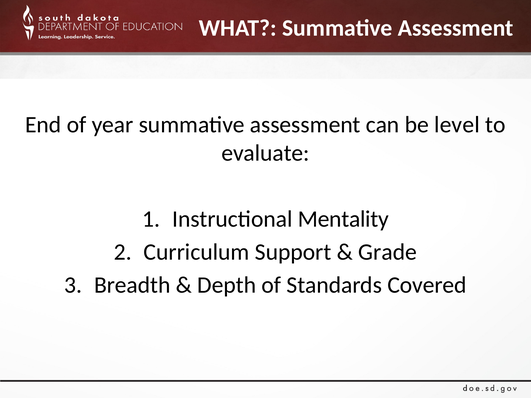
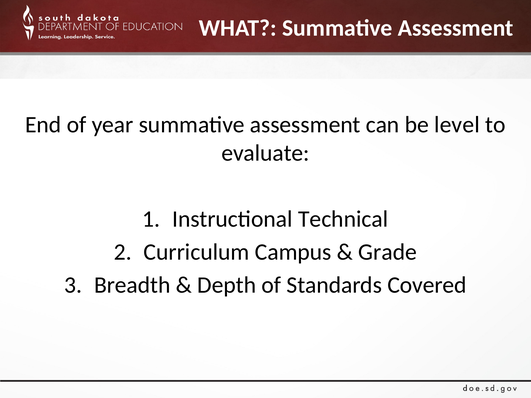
Mentality: Mentality -> Technical
Support: Support -> Campus
